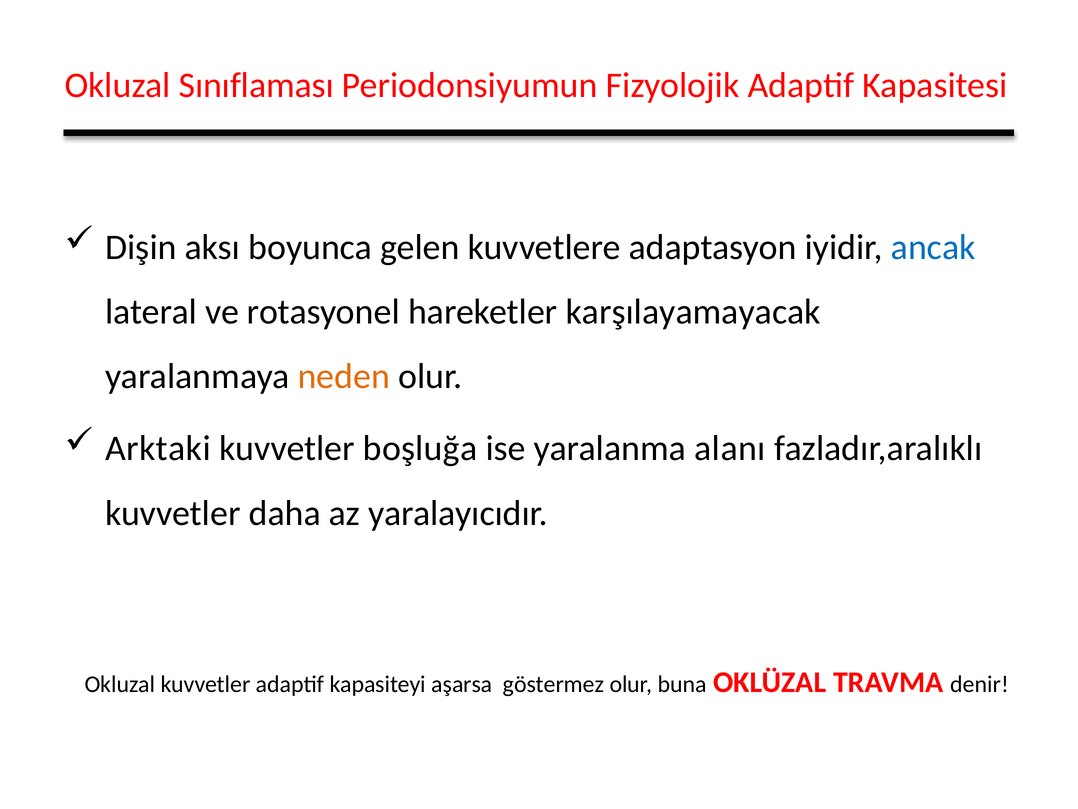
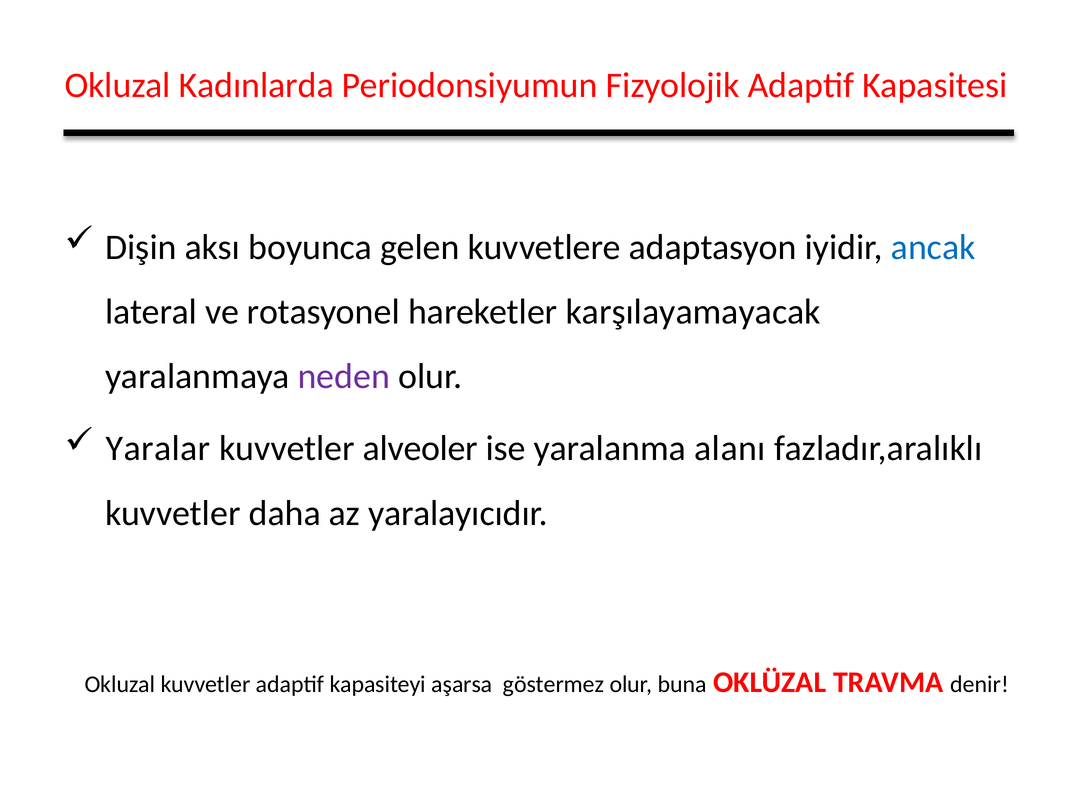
Sınıflaması: Sınıflaması -> Kadınlarda
neden colour: orange -> purple
Arktaki: Arktaki -> Yaralar
boşluğa: boşluğa -> alveoler
